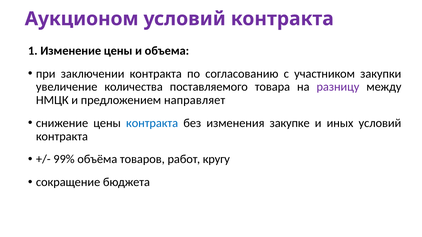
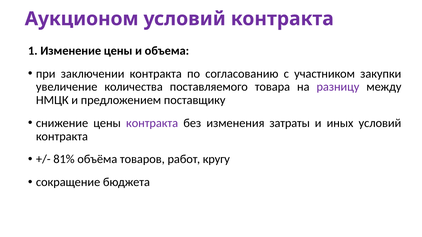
направляет: направляет -> поставщику
контракта at (152, 123) colour: blue -> purple
закупке: закупке -> затраты
99%: 99% -> 81%
